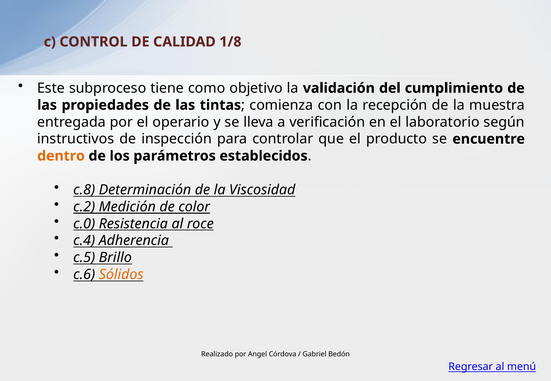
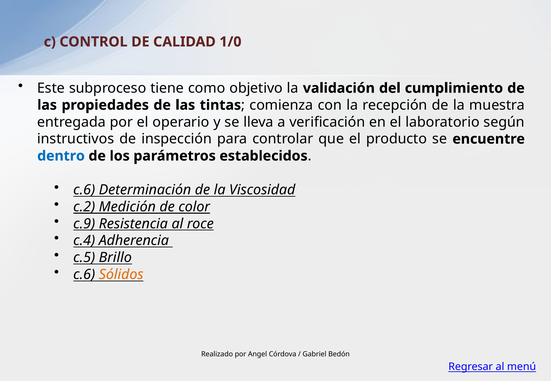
1/8: 1/8 -> 1/0
dentro colour: orange -> blue
c.8 at (84, 190): c.8 -> c.6
c.0: c.0 -> c.9
